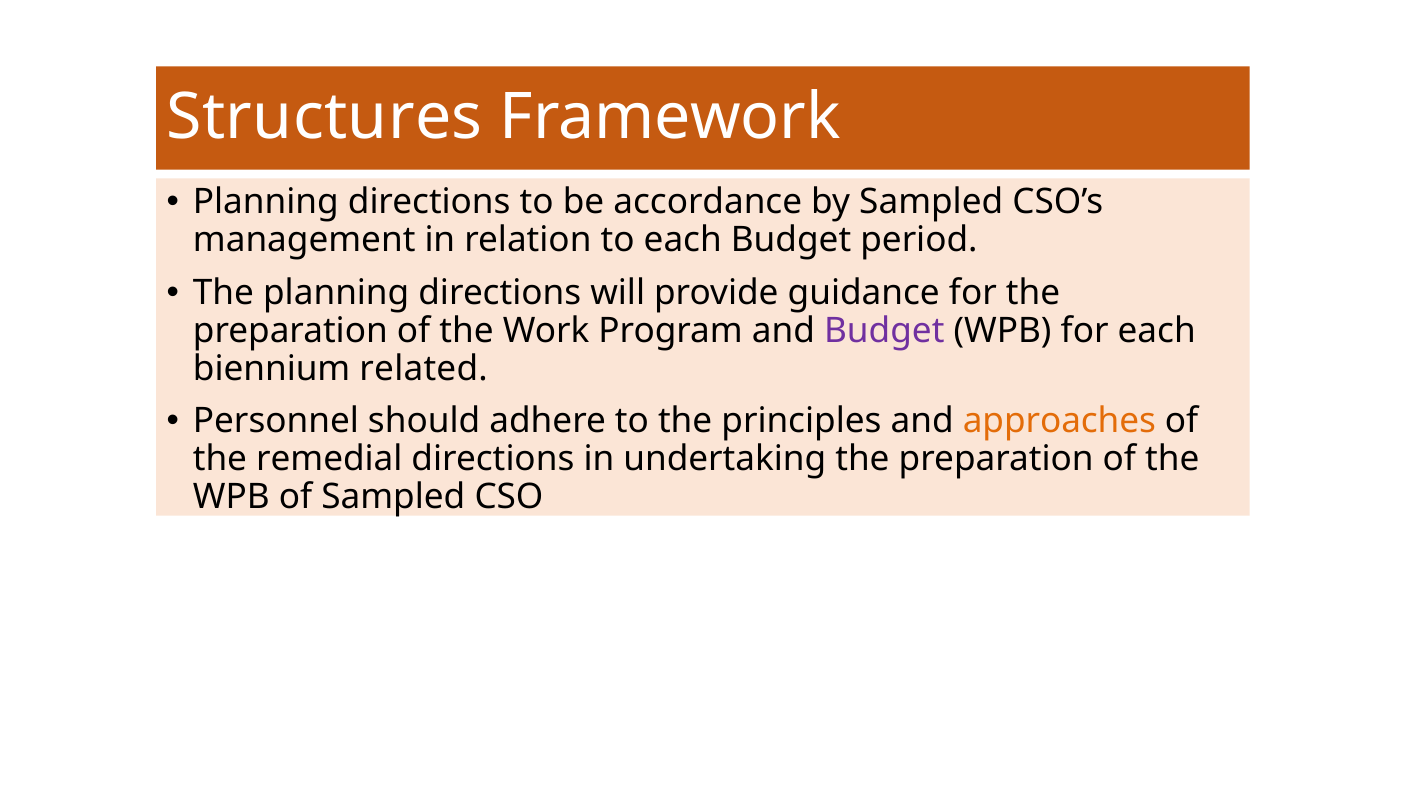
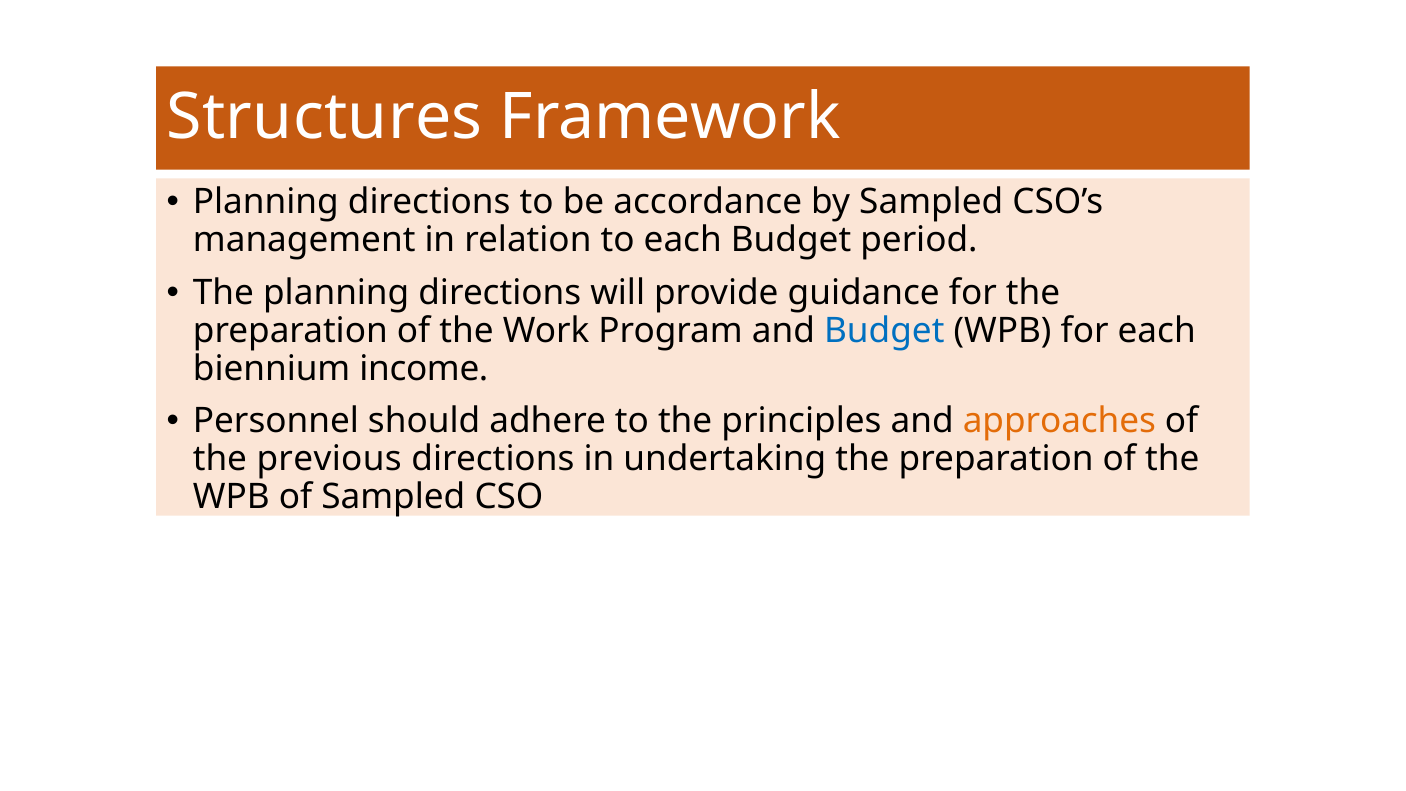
Budget at (884, 331) colour: purple -> blue
related: related -> income
remedial: remedial -> previous
